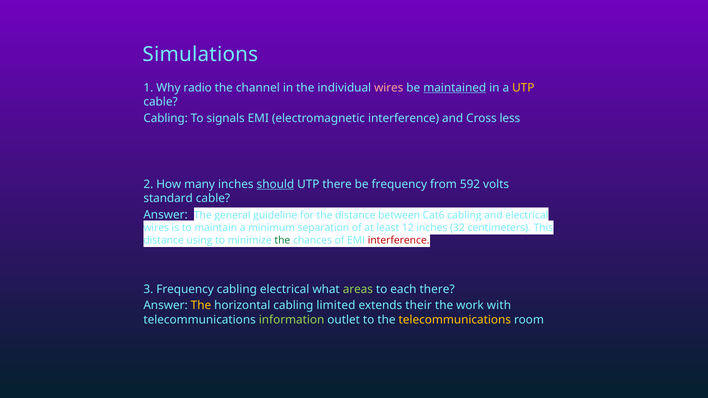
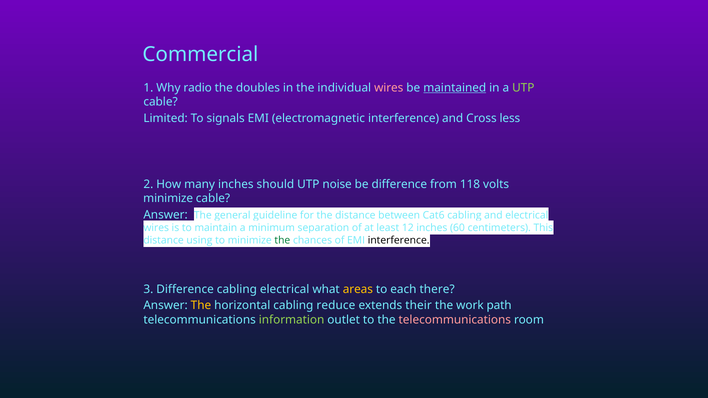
Simulations: Simulations -> Commercial
channel: channel -> doubles
UTP at (523, 88) colour: yellow -> light green
Cabling at (166, 118): Cabling -> Limited
should underline: present -> none
UTP there: there -> noise
be frequency: frequency -> difference
592: 592 -> 118
standard at (168, 198): standard -> minimize
32: 32 -> 60
interference at (399, 241) colour: red -> black
3 Frequency: Frequency -> Difference
areas colour: light green -> yellow
limited: limited -> reduce
with: with -> path
telecommunications at (455, 320) colour: yellow -> pink
